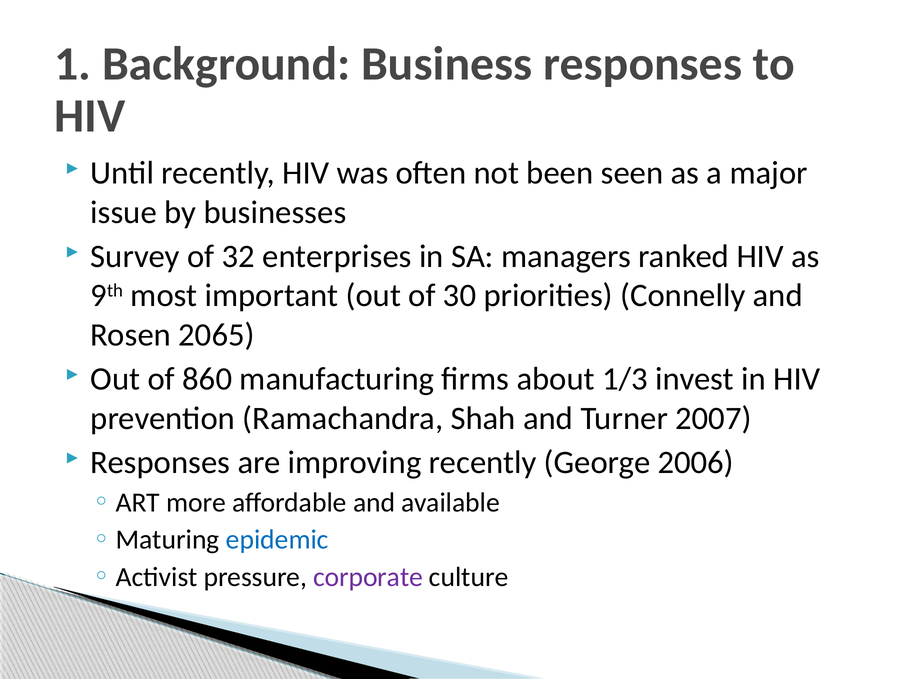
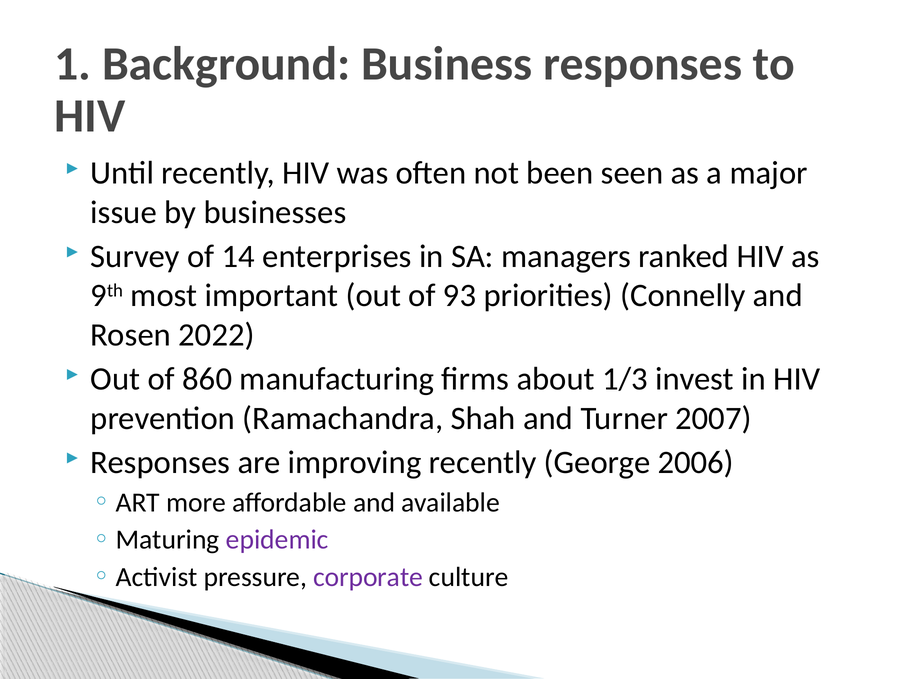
32: 32 -> 14
30: 30 -> 93
2065: 2065 -> 2022
epidemic colour: blue -> purple
